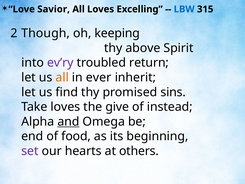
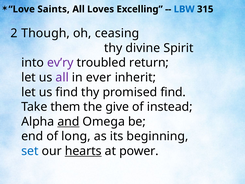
Savior: Savior -> Saints
keeping: keeping -> ceasing
above: above -> divine
all at (62, 77) colour: orange -> purple
promised sins: sins -> find
Take loves: loves -> them
food: food -> long
set colour: purple -> blue
hearts underline: none -> present
others: others -> power
